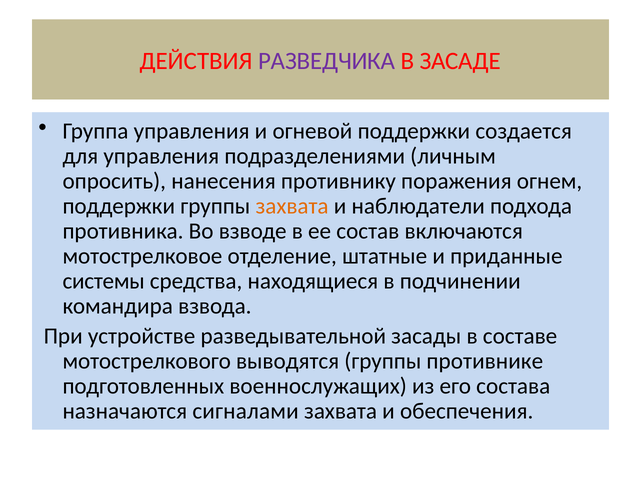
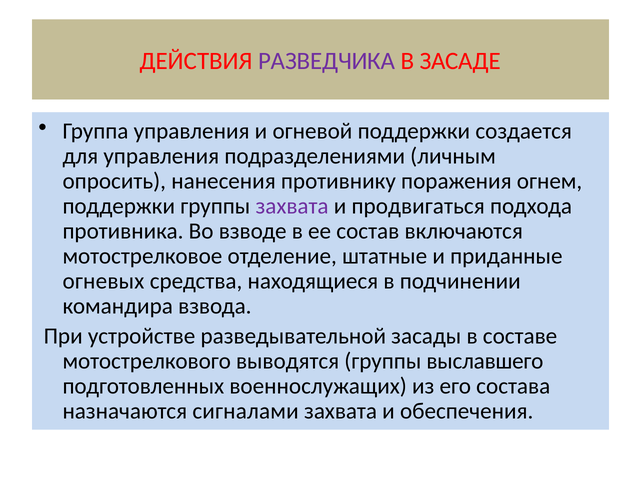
захвата at (292, 206) colour: orange -> purple
наблюдатели: наблюдатели -> продвигаться
системы: системы -> огневых
противнике: противнике -> выславшего
